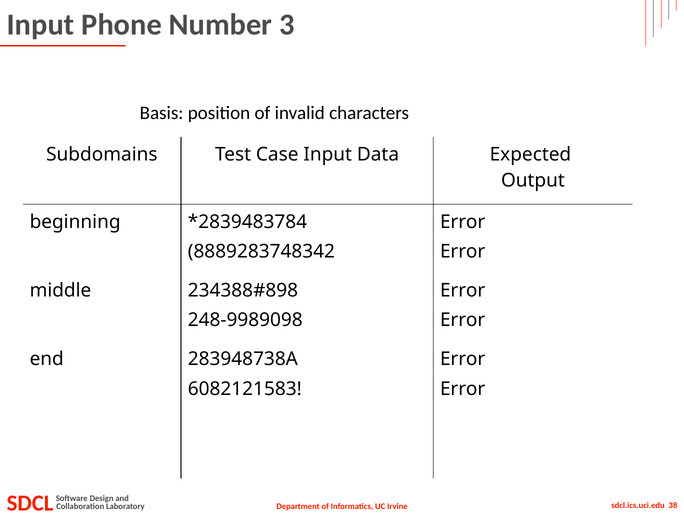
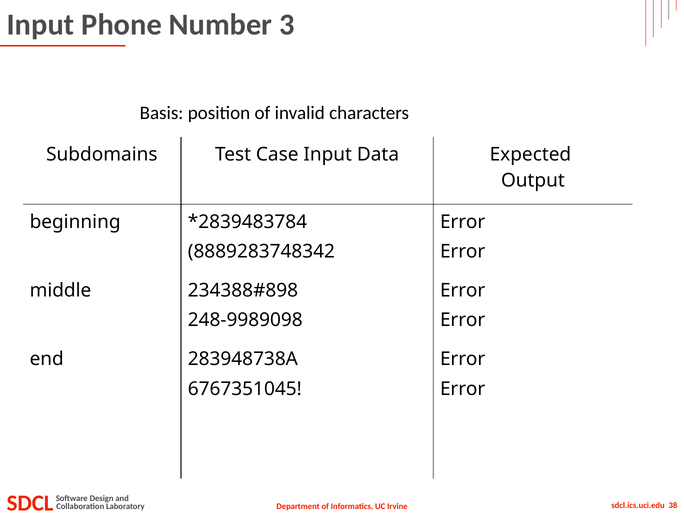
6082121583: 6082121583 -> 6767351045
